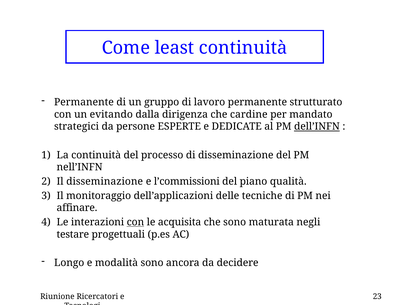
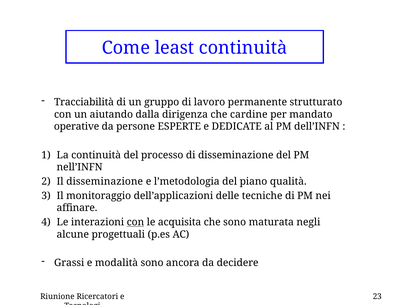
Permanente at (84, 102): Permanente -> Tracciabilità
evitando: evitando -> aiutando
strategici: strategici -> operative
dell’INFN underline: present -> none
l’commissioni: l’commissioni -> l’metodologia
testare: testare -> alcune
Longo: Longo -> Grassi
